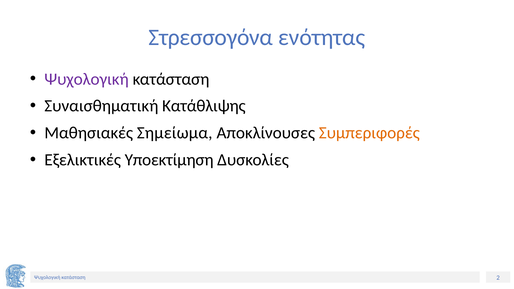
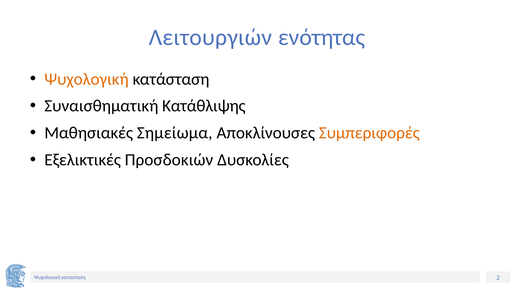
Στρεσσογόνα: Στρεσσογόνα -> Λειτουργιών
Ψυχολογική at (87, 79) colour: purple -> orange
Υποεκτίμηση: Υποεκτίμηση -> Προσδοκιών
